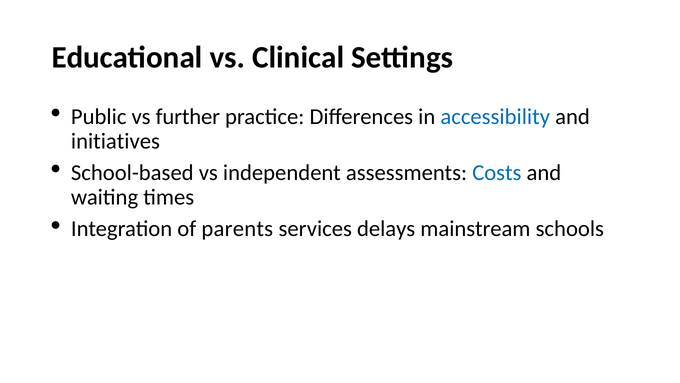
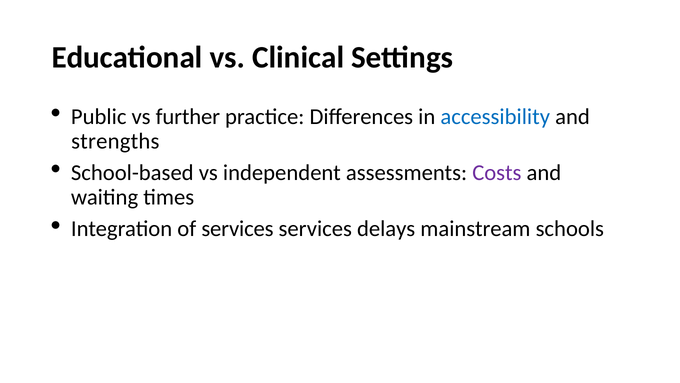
initiatives: initiatives -> strengths
Costs colour: blue -> purple
of parents: parents -> services
